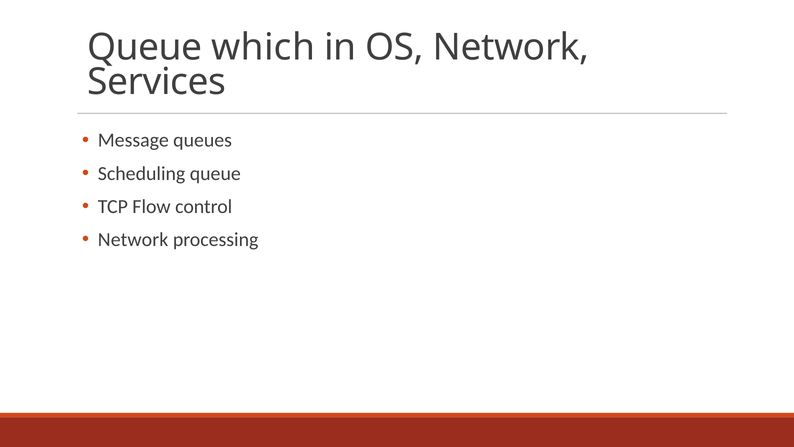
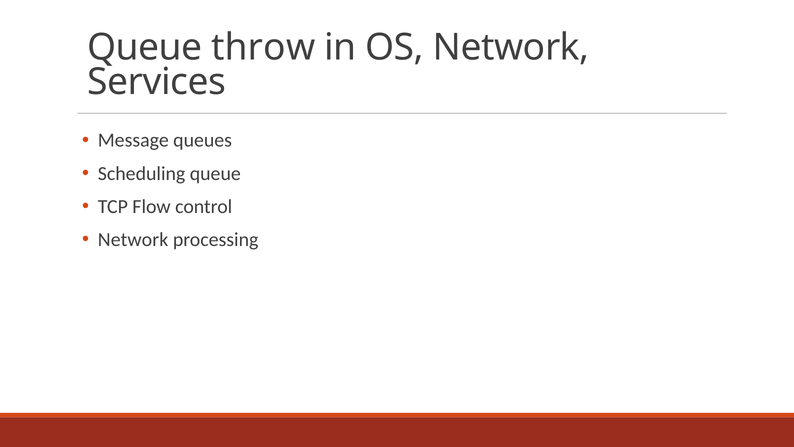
which: which -> throw
